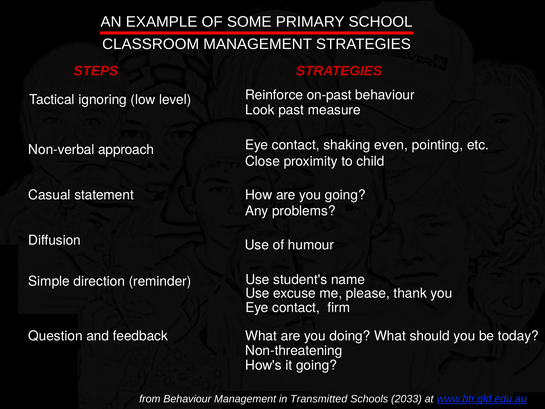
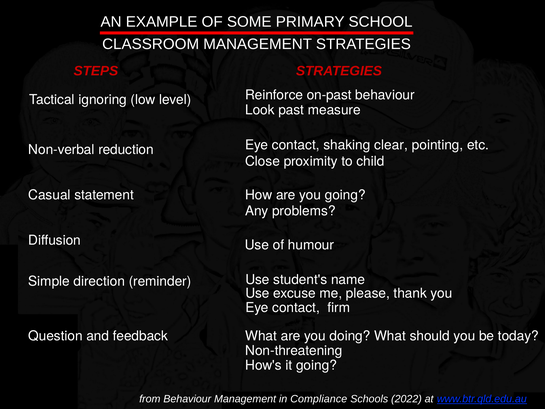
approach: approach -> reduction
even: even -> clear
Transmitted: Transmitted -> Compliance
2033: 2033 -> 2022
